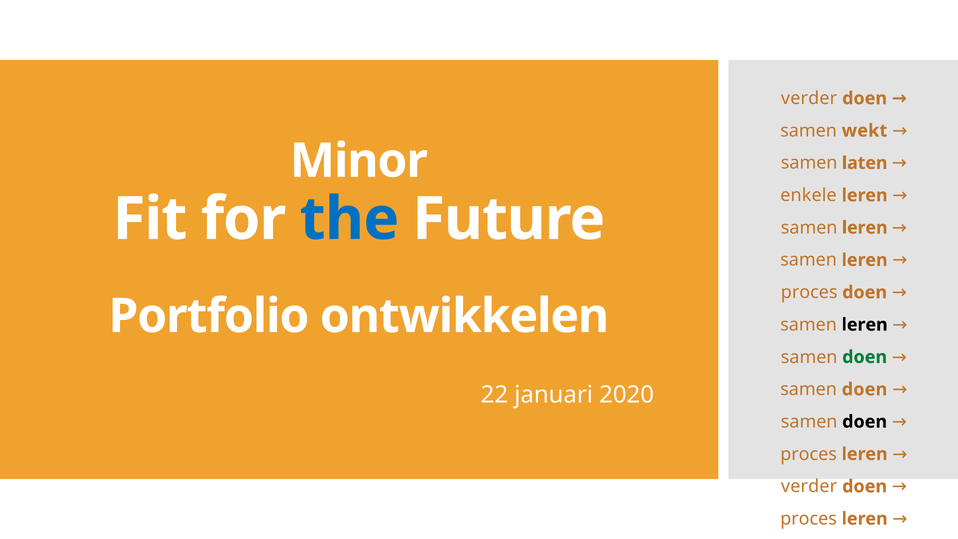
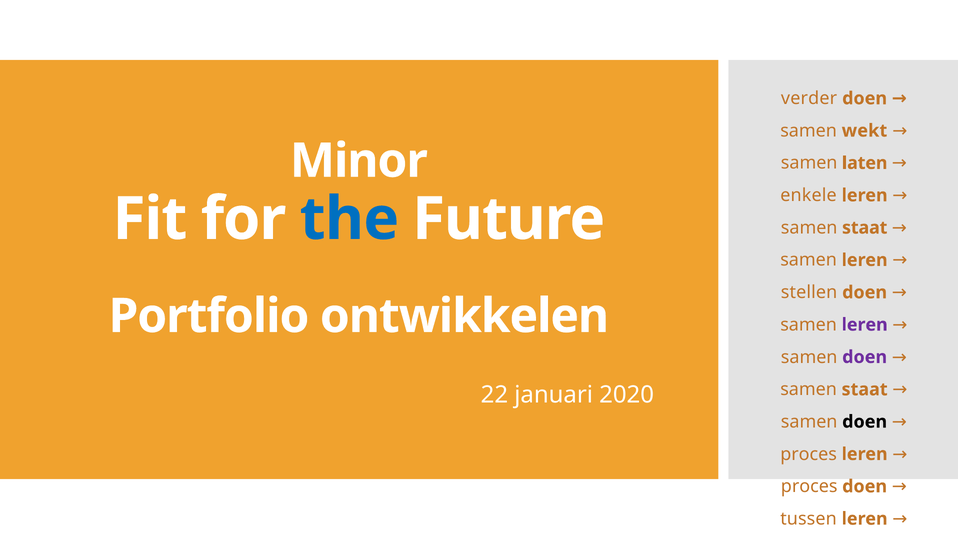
leren at (865, 228): leren -> staat
proces at (809, 292): proces -> stellen
leren at (865, 325) colour: black -> purple
doen at (865, 357) colour: green -> purple
doen at (864, 389): doen -> staat
verder at (809, 486): verder -> proces
proces at (809, 519): proces -> tussen
